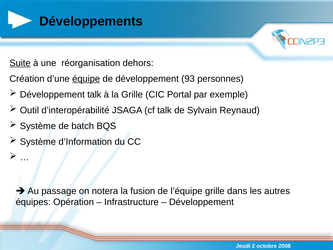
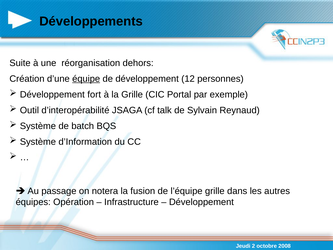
Suite underline: present -> none
93: 93 -> 12
Développement talk: talk -> fort
